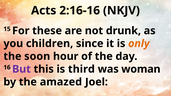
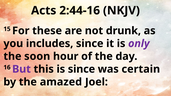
2:16-16: 2:16-16 -> 2:44-16
children: children -> includes
only colour: orange -> purple
is third: third -> since
woman: woman -> certain
